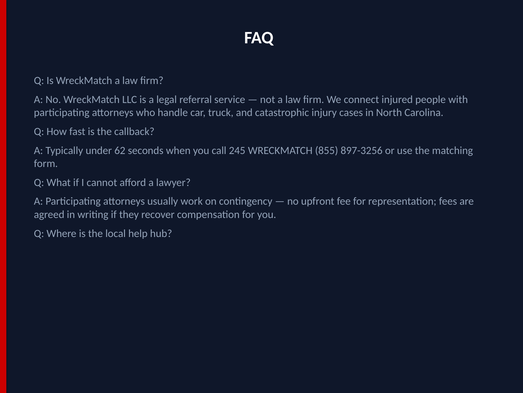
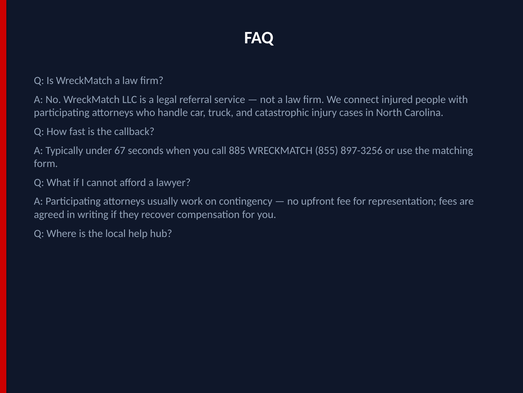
62: 62 -> 67
245: 245 -> 885
